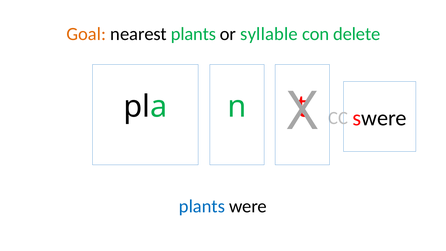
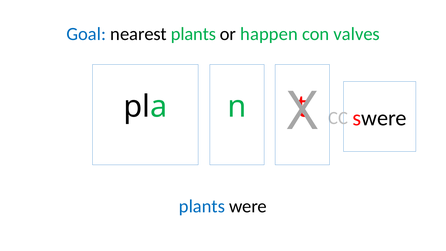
Goal colour: orange -> blue
syllable: syllable -> happen
delete: delete -> valves
